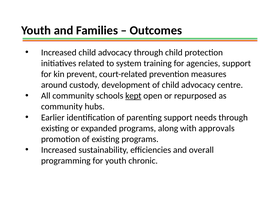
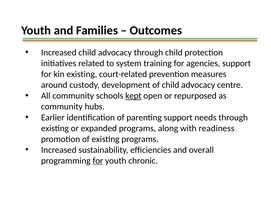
kin prevent: prevent -> existing
approvals: approvals -> readiness
for at (98, 161) underline: none -> present
